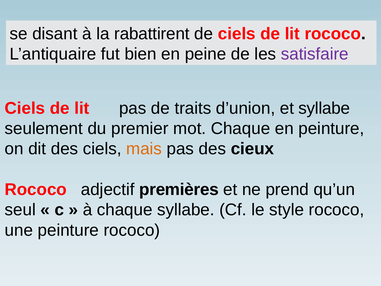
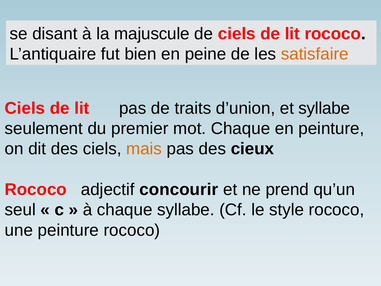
rabattirent: rabattirent -> majuscule
satisfaire colour: purple -> orange
premières: premières -> concourir
